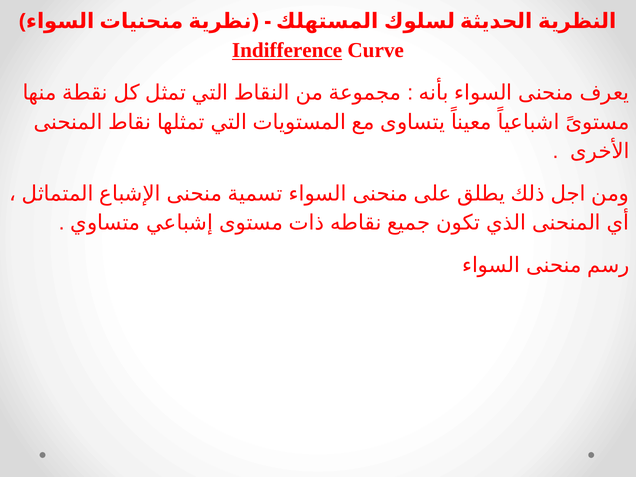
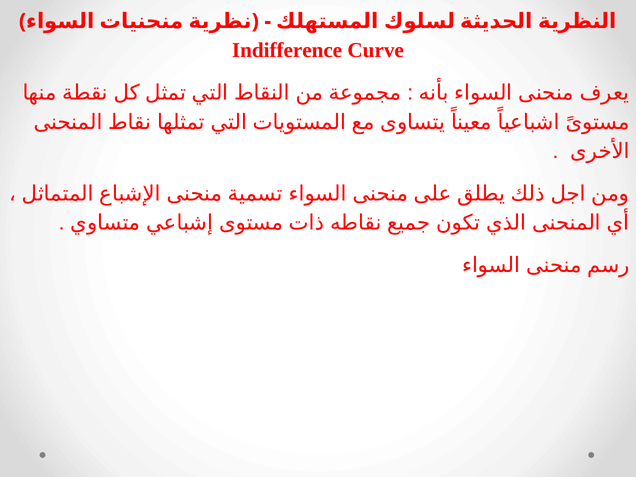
Indifference underline: present -> none
